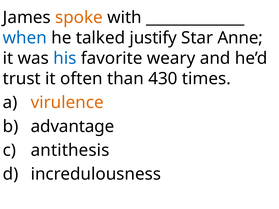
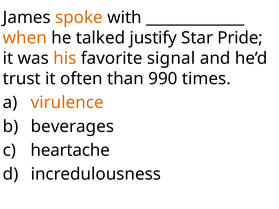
when colour: blue -> orange
Anne: Anne -> Pride
his colour: blue -> orange
weary: weary -> signal
430: 430 -> 990
advantage: advantage -> beverages
antithesis: antithesis -> heartache
